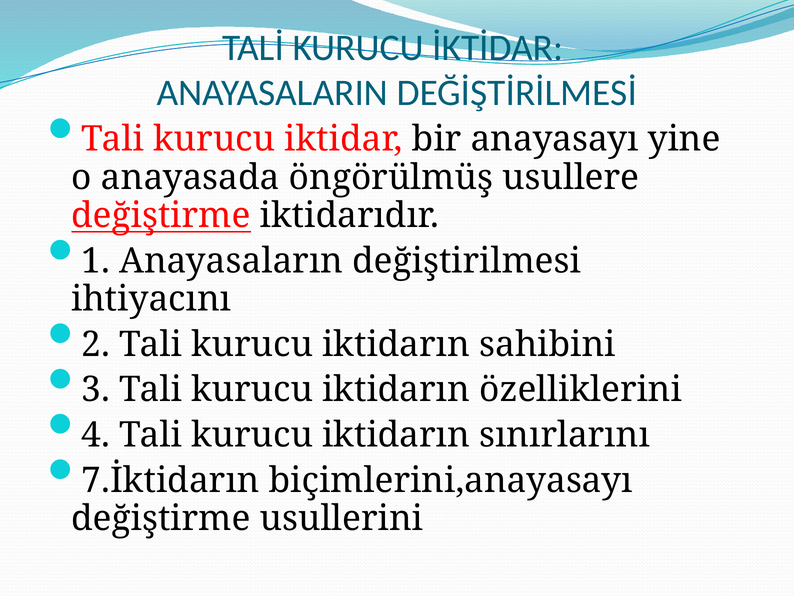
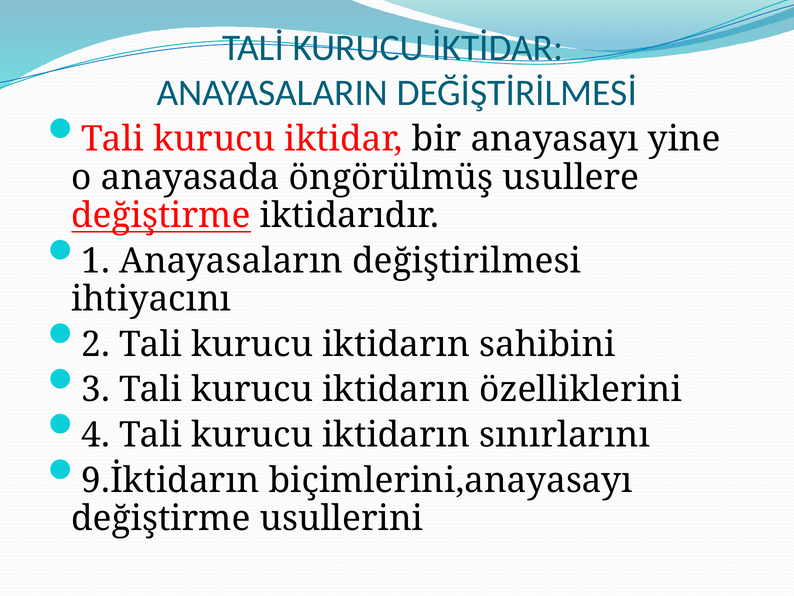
7.İktidarın: 7.İktidarın -> 9.İktidarın
